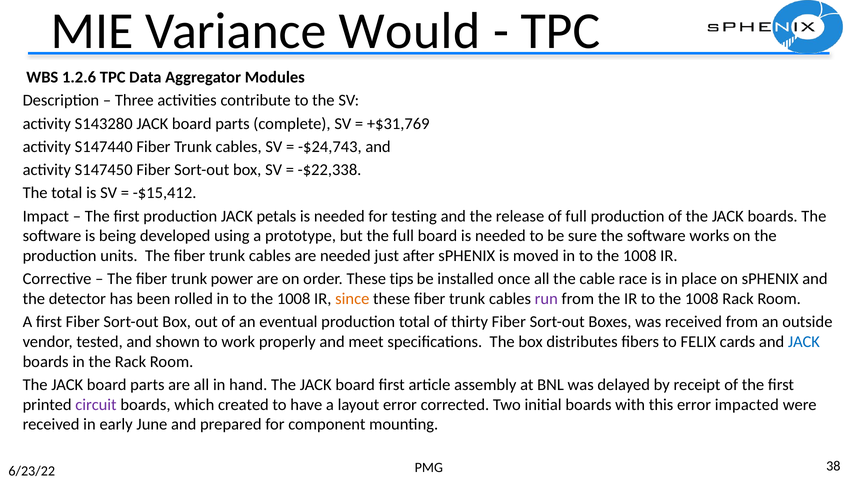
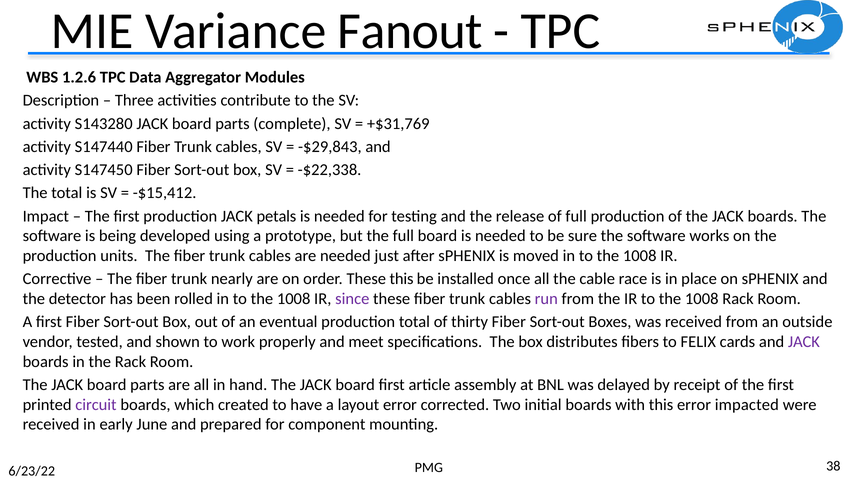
Would: Would -> Fanout
-$24,743: -$24,743 -> -$29,843
power: power -> nearly
These tips: tips -> this
since colour: orange -> purple
JACK at (804, 342) colour: blue -> purple
